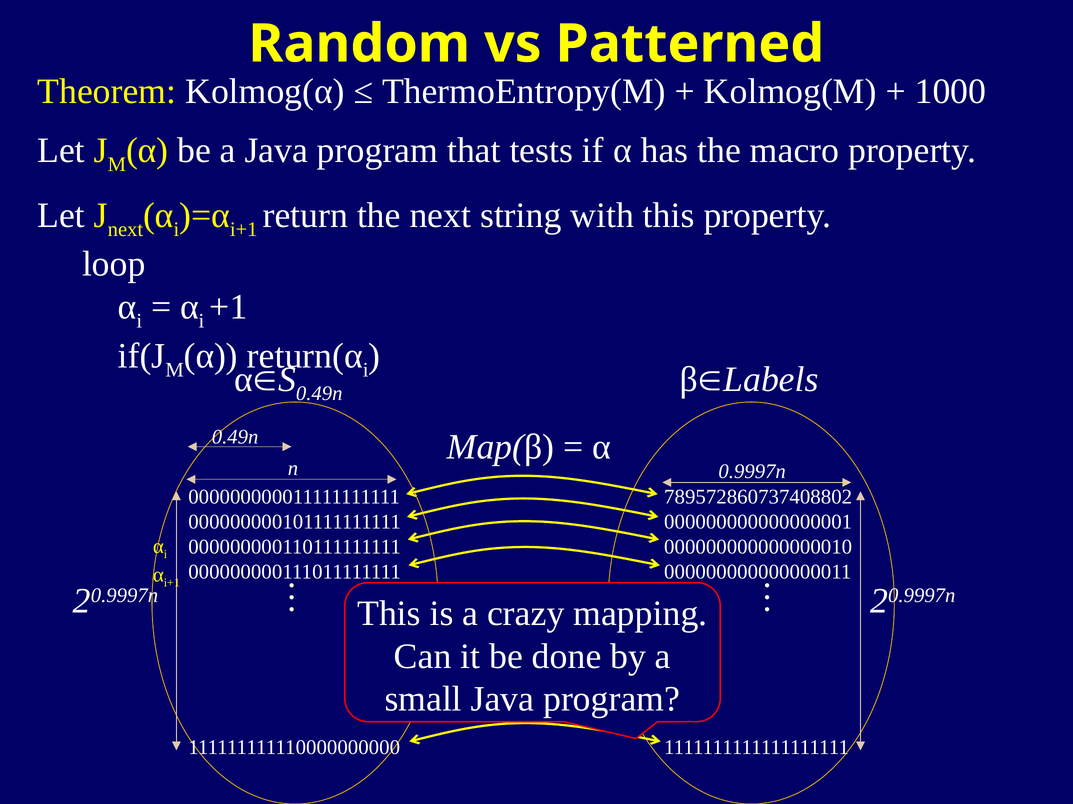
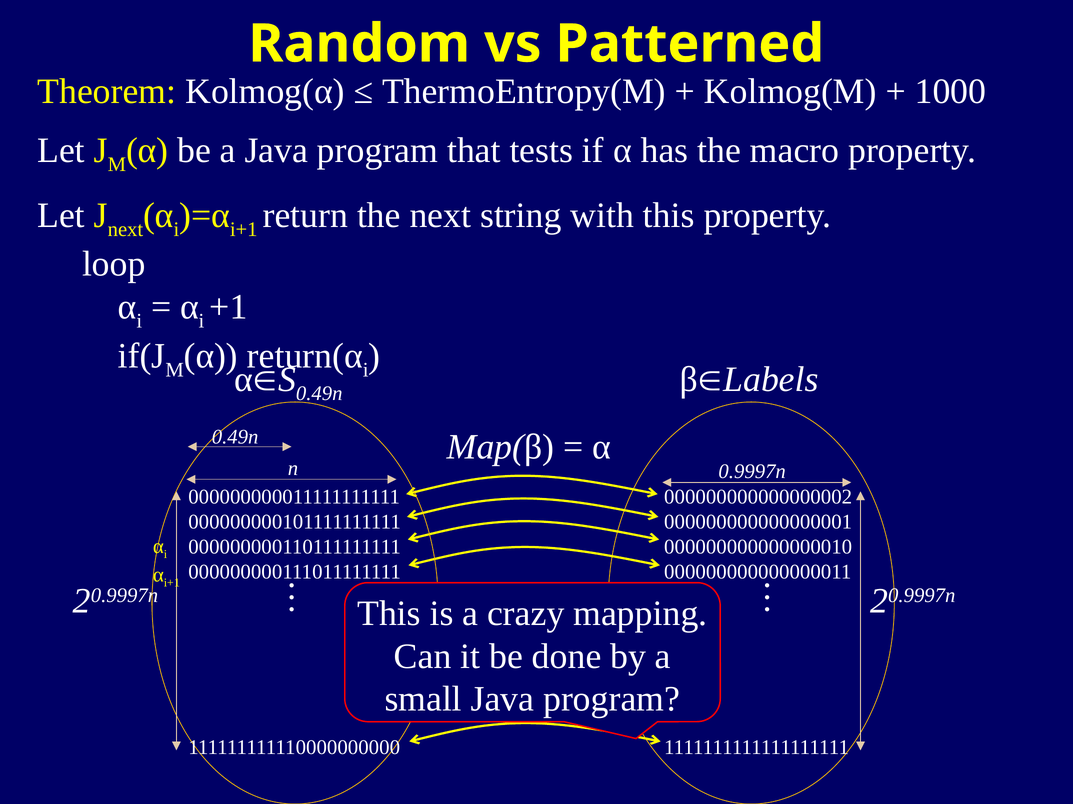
789572860737408802: 789572860737408802 -> 000000000000000002
